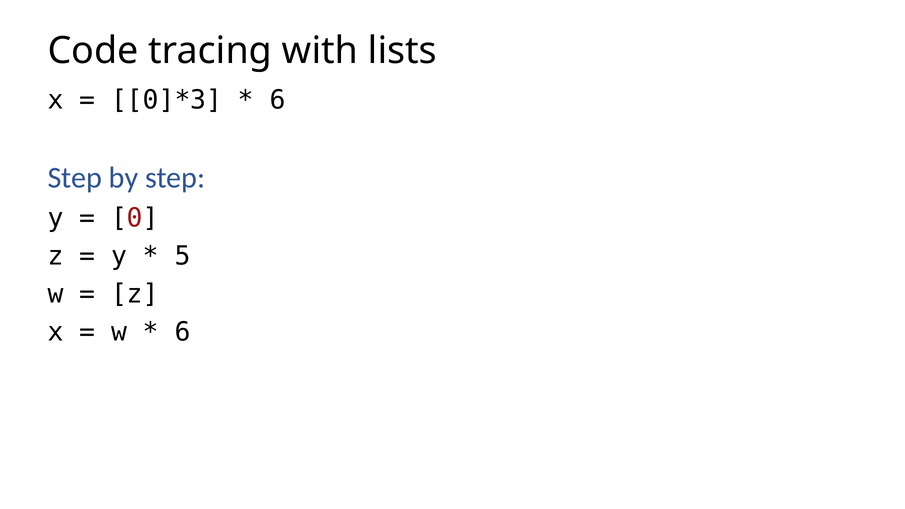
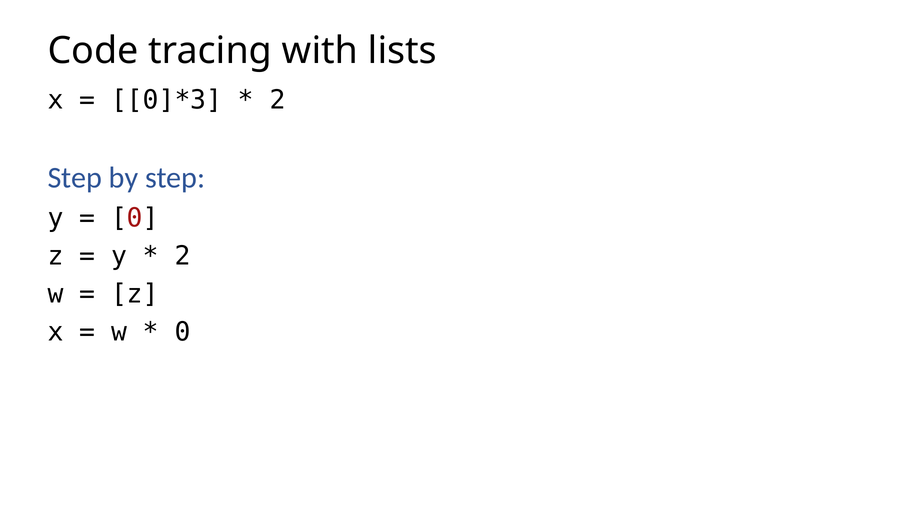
6 at (278, 100): 6 -> 2
5 at (182, 256): 5 -> 2
6 at (182, 332): 6 -> 0
